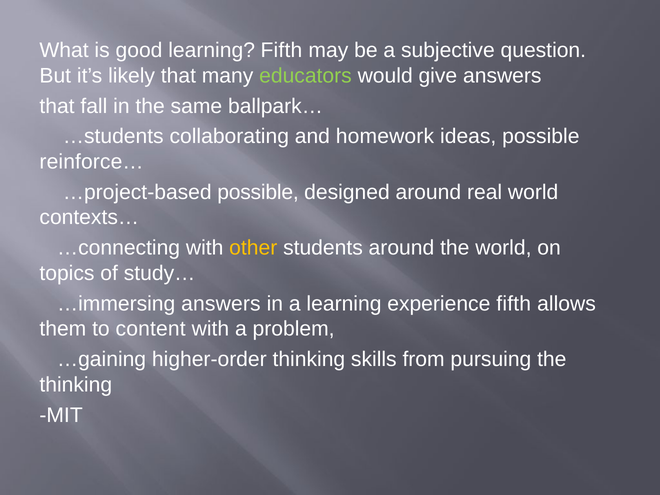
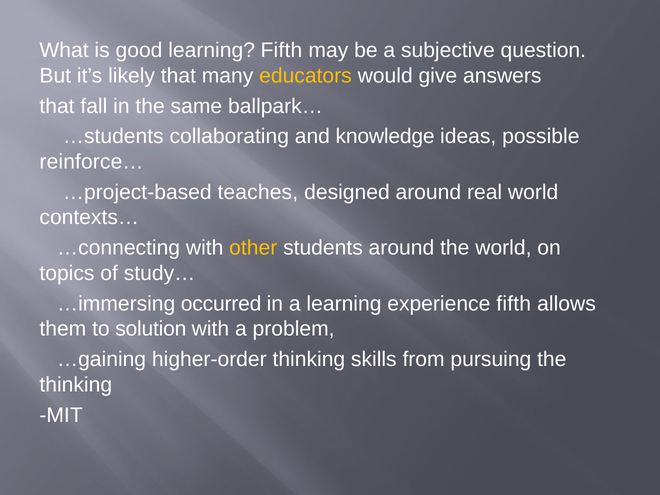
educators colour: light green -> yellow
homework: homework -> knowledge
…project-based possible: possible -> teaches
…immersing answers: answers -> occurred
content: content -> solution
